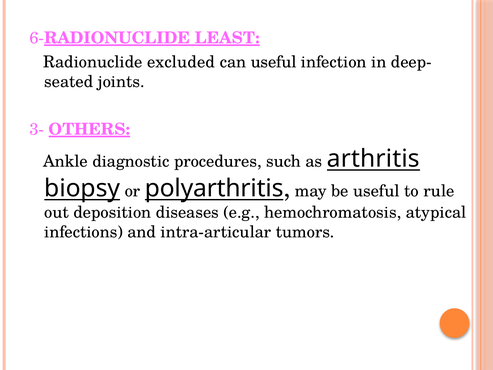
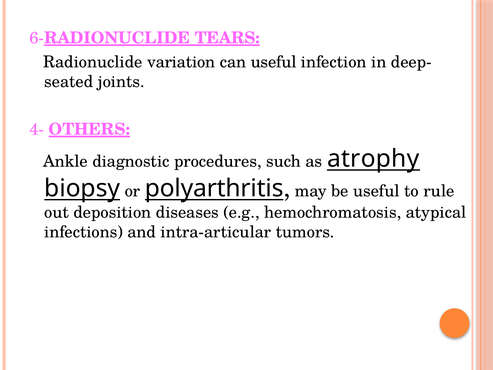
LEAST: LEAST -> TEARS
excluded: excluded -> variation
3-: 3- -> 4-
arthritis: arthritis -> atrophy
